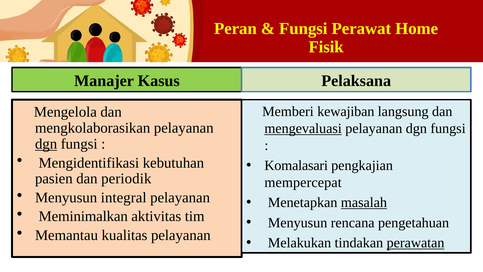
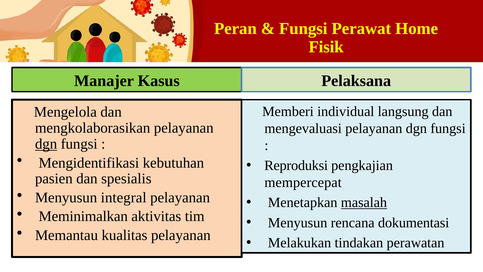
kewajiban: kewajiban -> individual
mengevaluasi underline: present -> none
Komalasari: Komalasari -> Reproduksi
periodik: periodik -> spesialis
pengetahuan: pengetahuan -> dokumentasi
perawatan underline: present -> none
